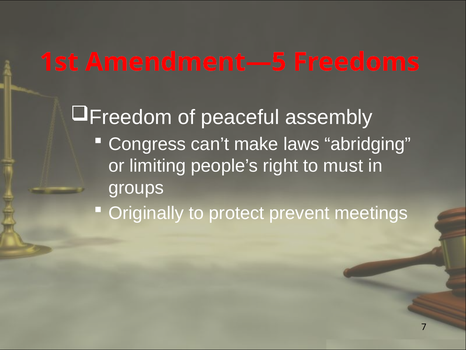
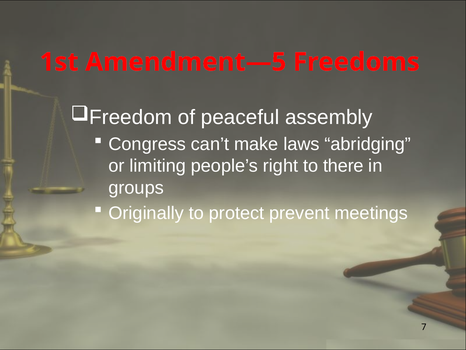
must: must -> there
